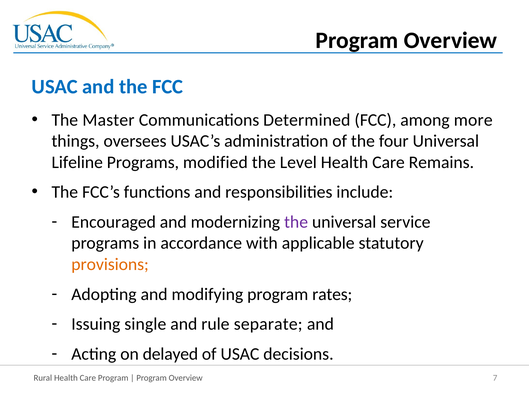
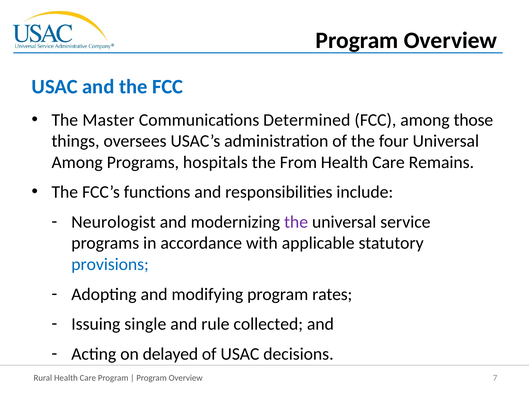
more: more -> those
Lifeline at (77, 163): Lifeline -> Among
modified: modified -> hospitals
Level: Level -> From
Encouraged: Encouraged -> Neurologist
provisions colour: orange -> blue
separate: separate -> collected
